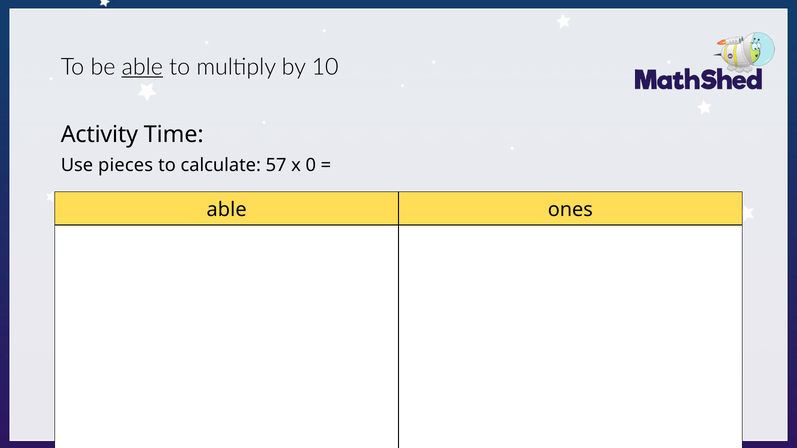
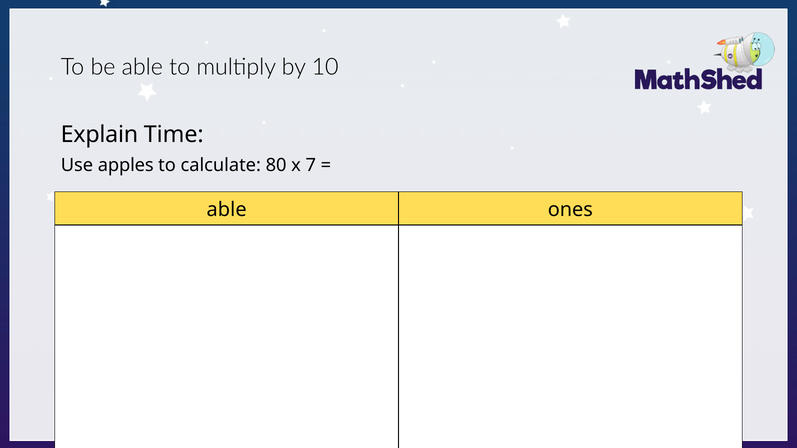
able at (142, 67) underline: present -> none
Activity: Activity -> Explain
pieces: pieces -> apples
57: 57 -> 80
0: 0 -> 7
